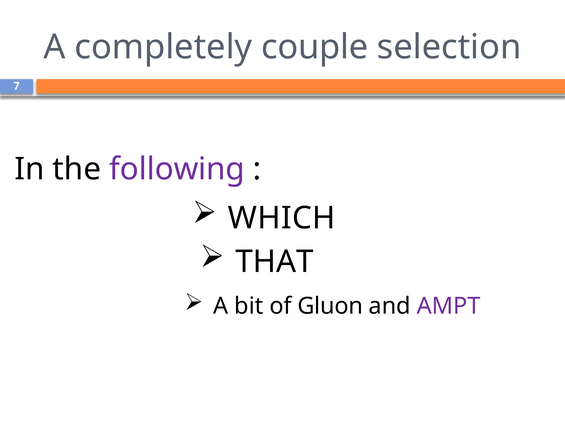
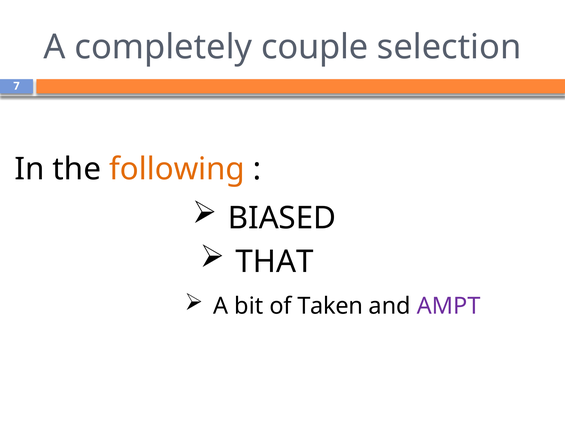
following colour: purple -> orange
WHICH: WHICH -> BIASED
Gluon: Gluon -> Taken
